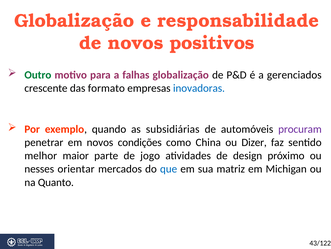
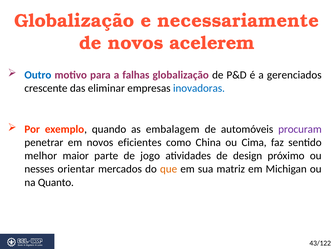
responsabilidade: responsabilidade -> necessariamente
positivos: positivos -> acelerem
Outro colour: green -> blue
formato: formato -> eliminar
subsidiárias: subsidiárias -> embalagem
condições: condições -> eficientes
Dizer: Dizer -> Cima
que colour: blue -> orange
